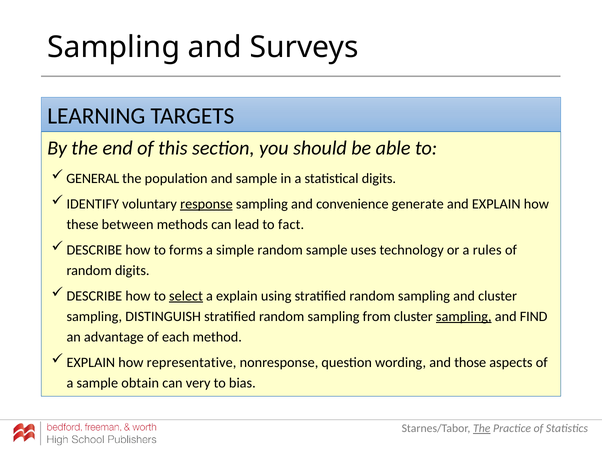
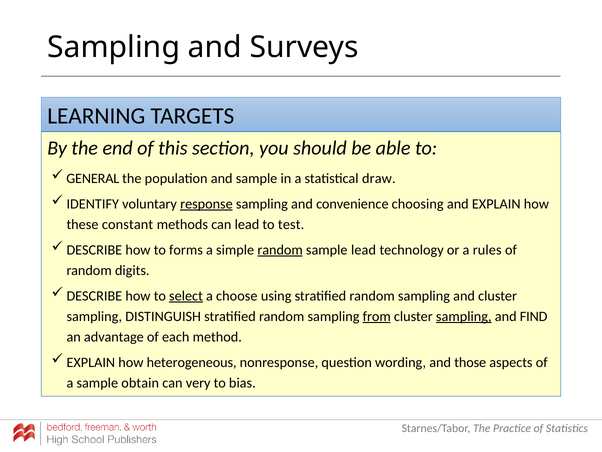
statistical digits: digits -> draw
generate: generate -> choosing
between: between -> constant
fact: fact -> test
random at (280, 250) underline: none -> present
sample uses: uses -> lead
a explain: explain -> choose
from underline: none -> present
representative: representative -> heterogeneous
The at (482, 428) underline: present -> none
